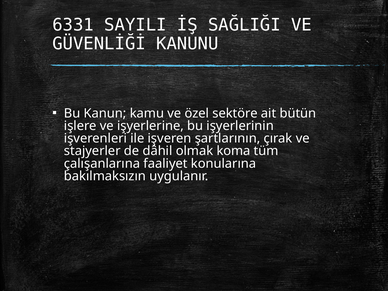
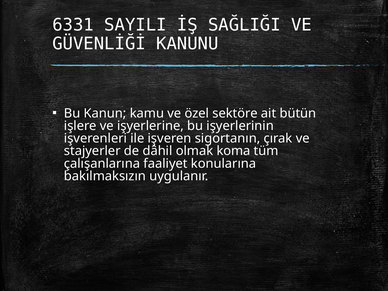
şartlarının: şartlarının -> sigortanın
